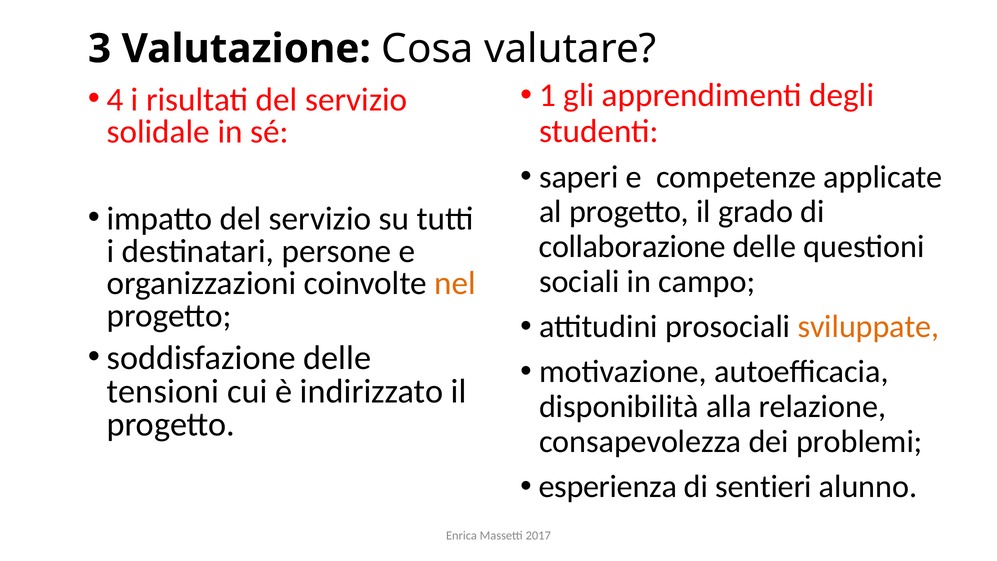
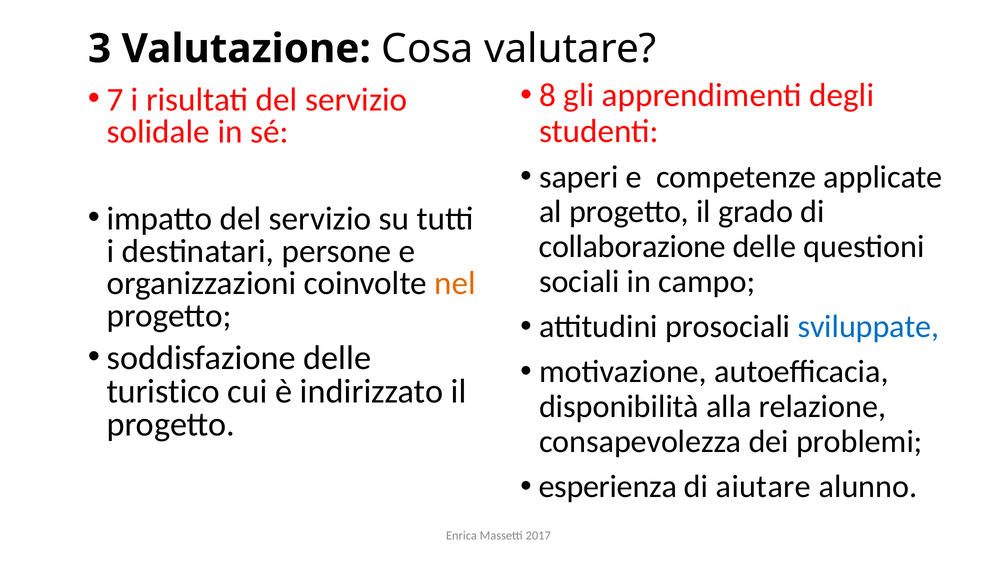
1: 1 -> 8
4: 4 -> 7
sviluppate colour: orange -> blue
tensioni: tensioni -> turistico
sentieri: sentieri -> aiutare
